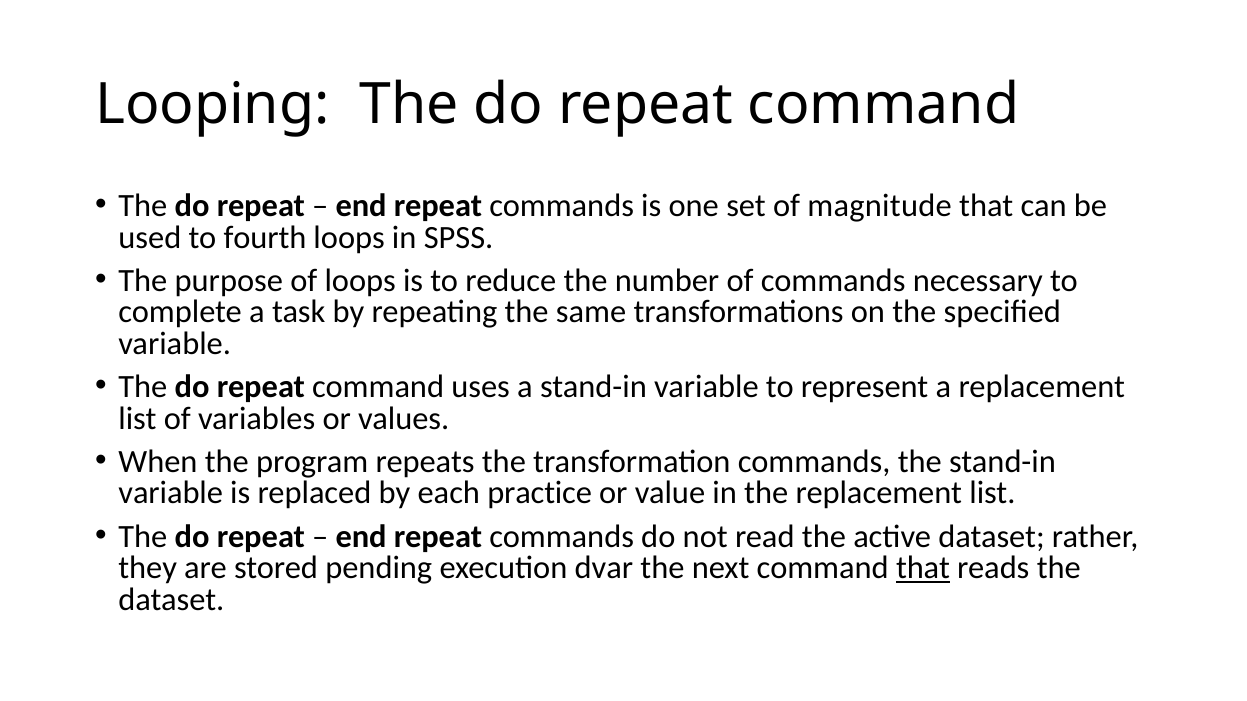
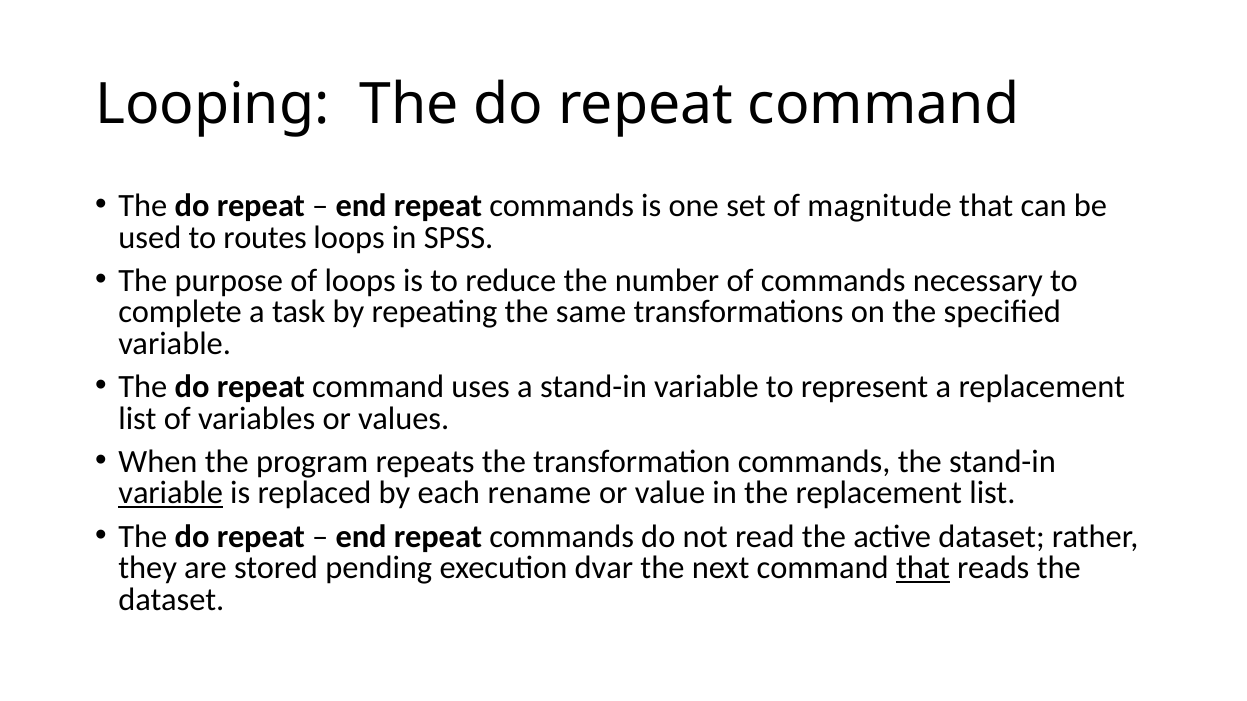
fourth: fourth -> routes
variable at (171, 493) underline: none -> present
practice: practice -> rename
